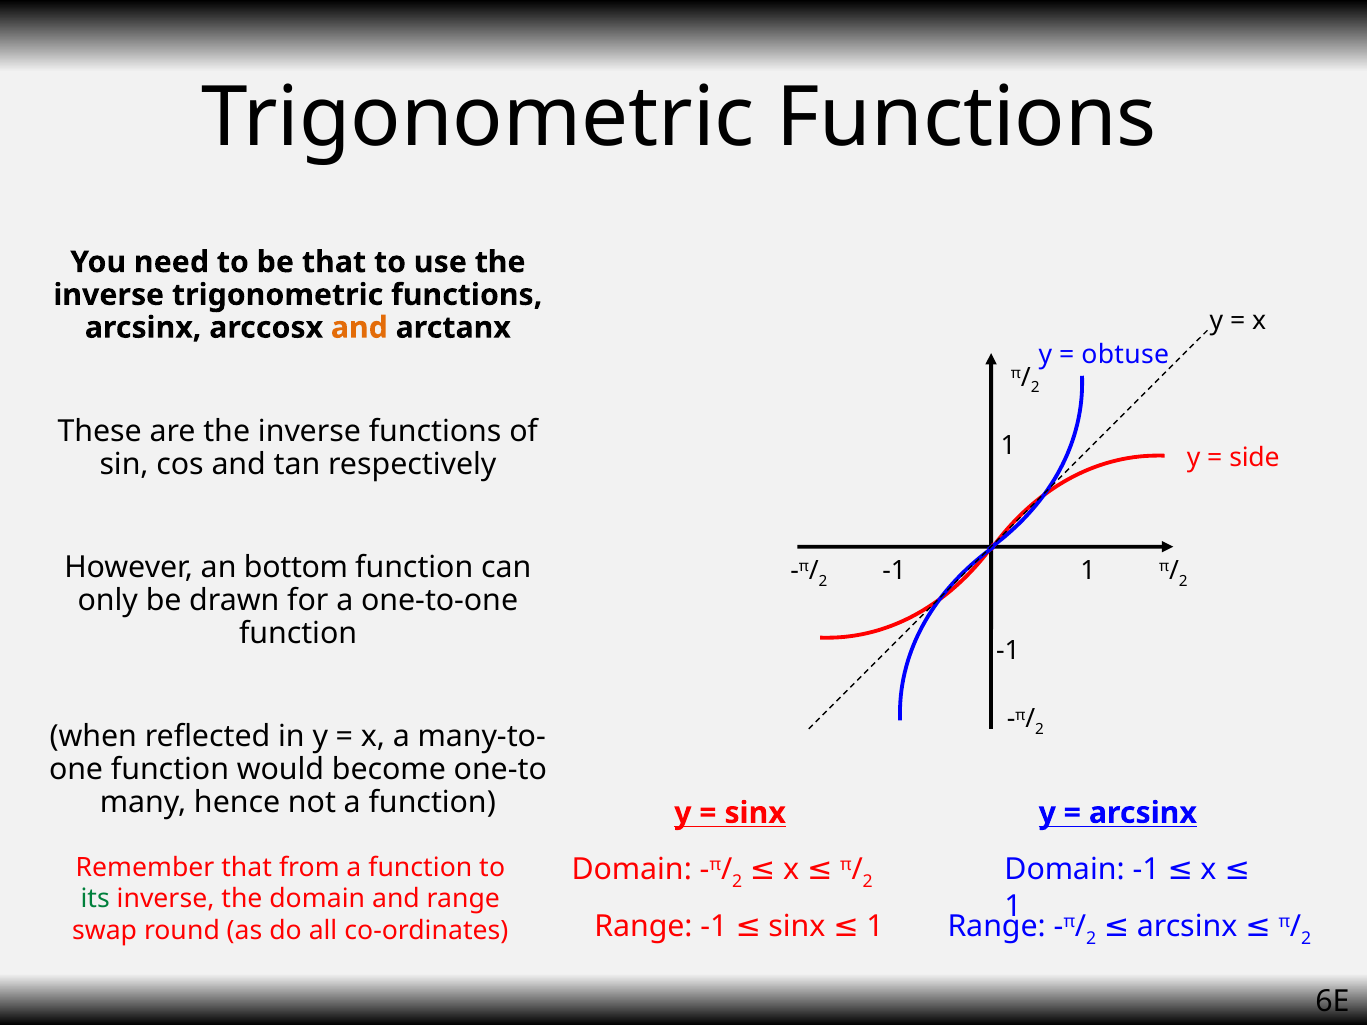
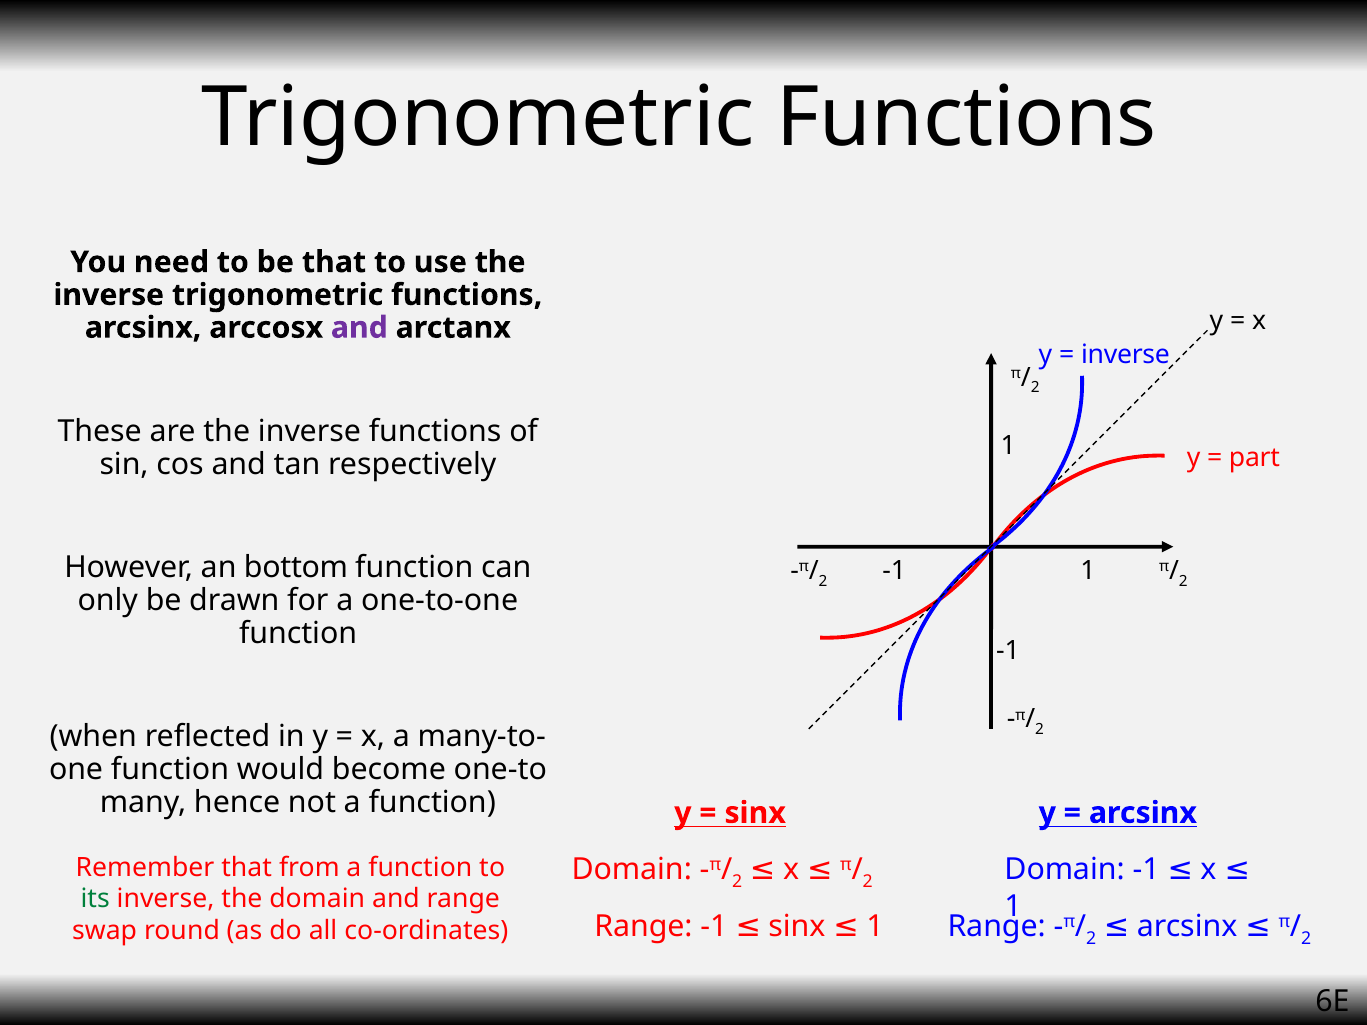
and at (359, 328) colour: orange -> purple
obtuse at (1125, 355): obtuse -> inverse
side: side -> part
